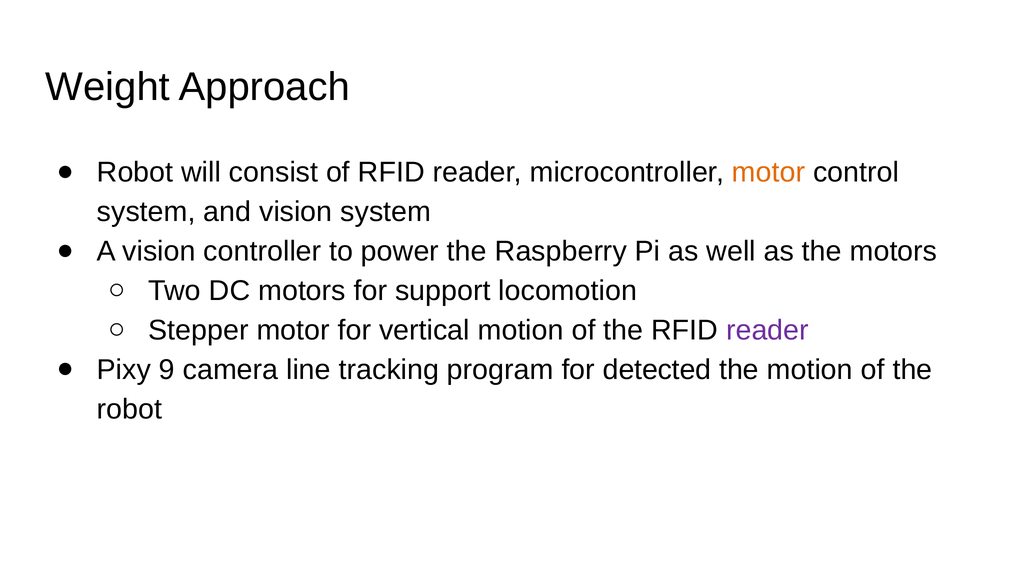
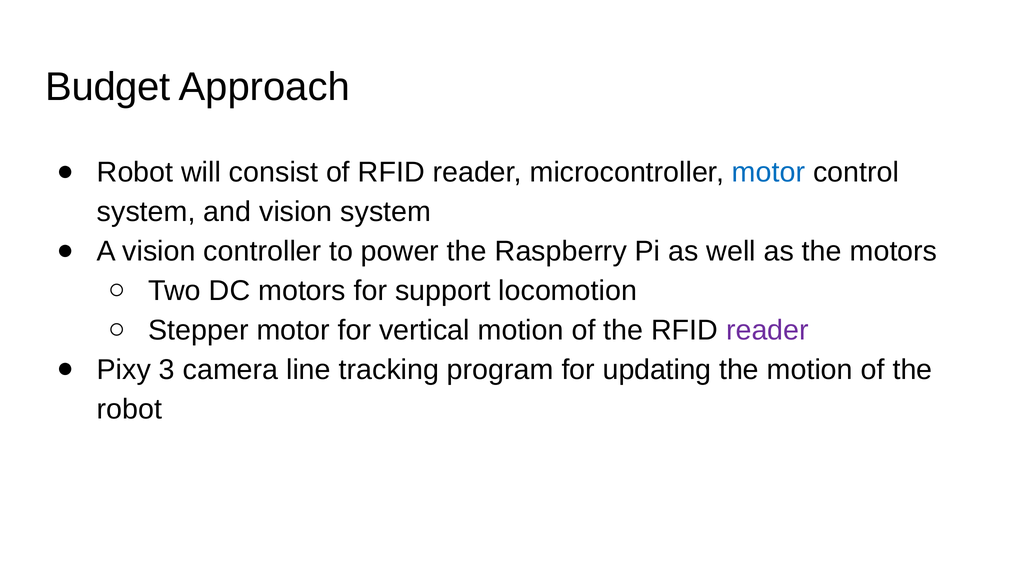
Weight: Weight -> Budget
motor at (769, 172) colour: orange -> blue
9: 9 -> 3
detected: detected -> updating
